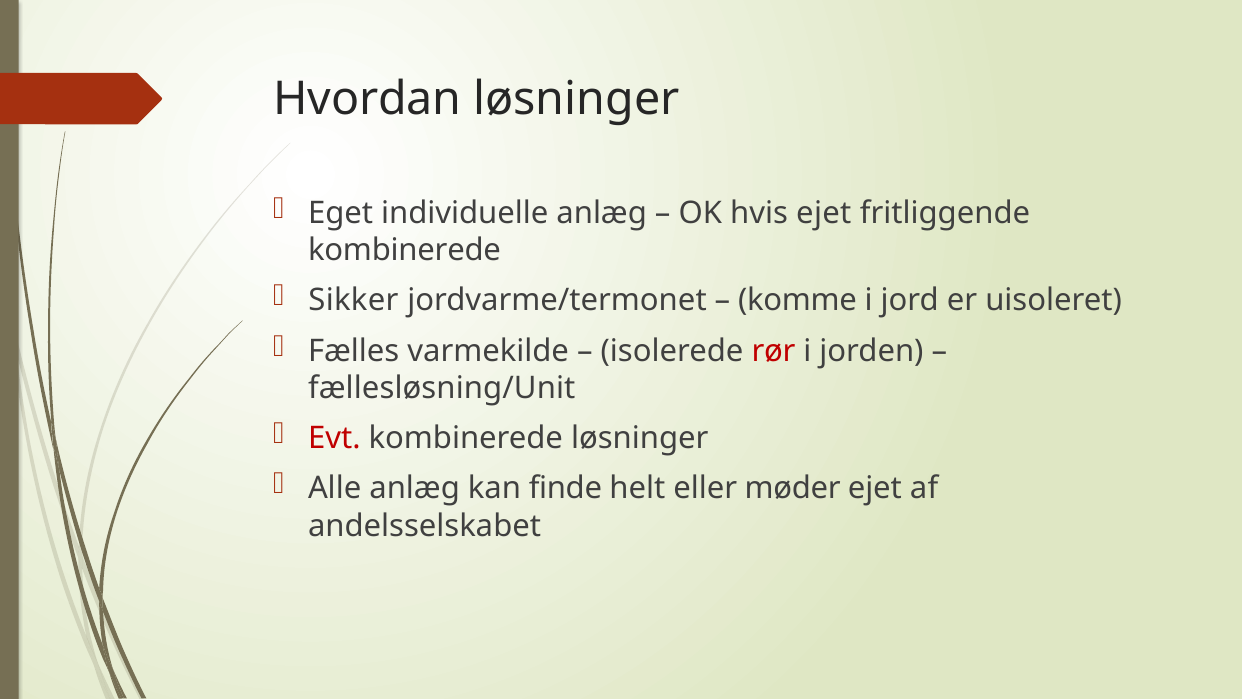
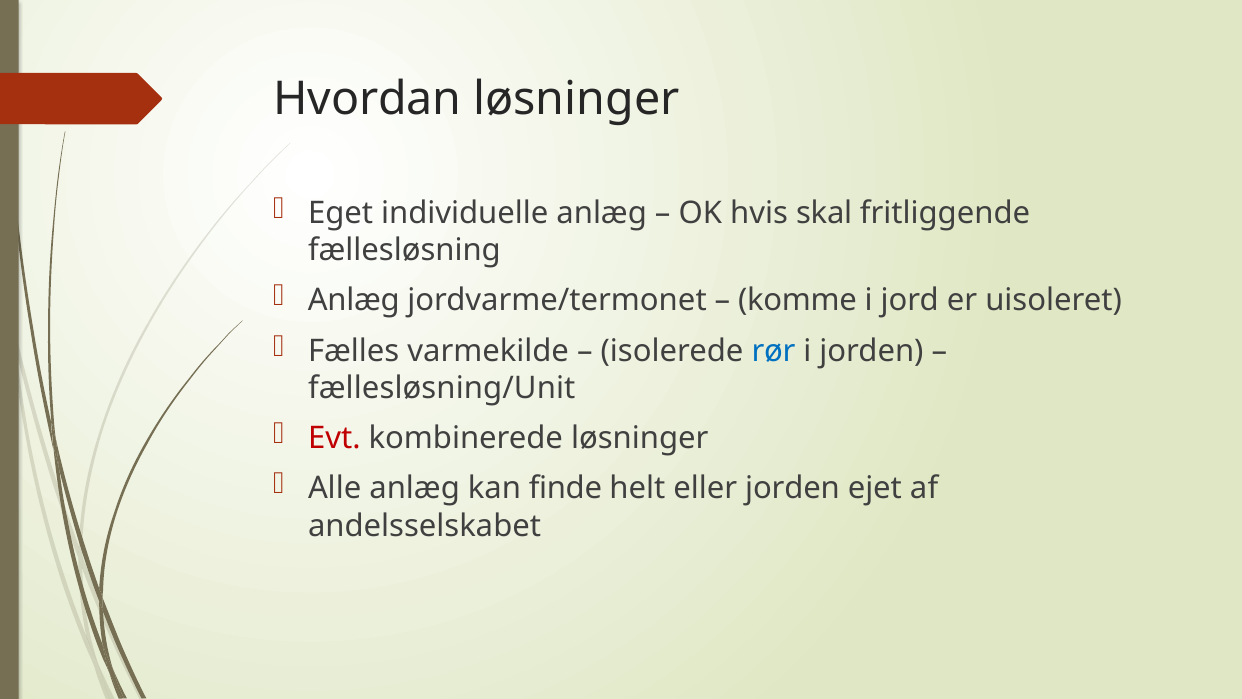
hvis ejet: ejet -> skal
kombinerede at (405, 250): kombinerede -> fællesløsning
Sikker at (353, 300): Sikker -> Anlæg
rør colour: red -> blue
eller møder: møder -> jorden
